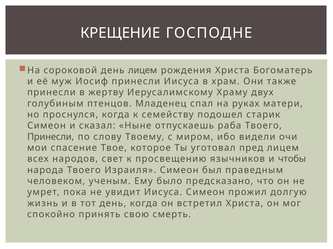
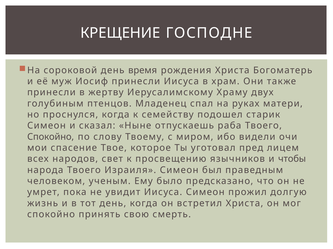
день лицем: лицем -> время
Принесли at (51, 137): Принесли -> Спокойно
